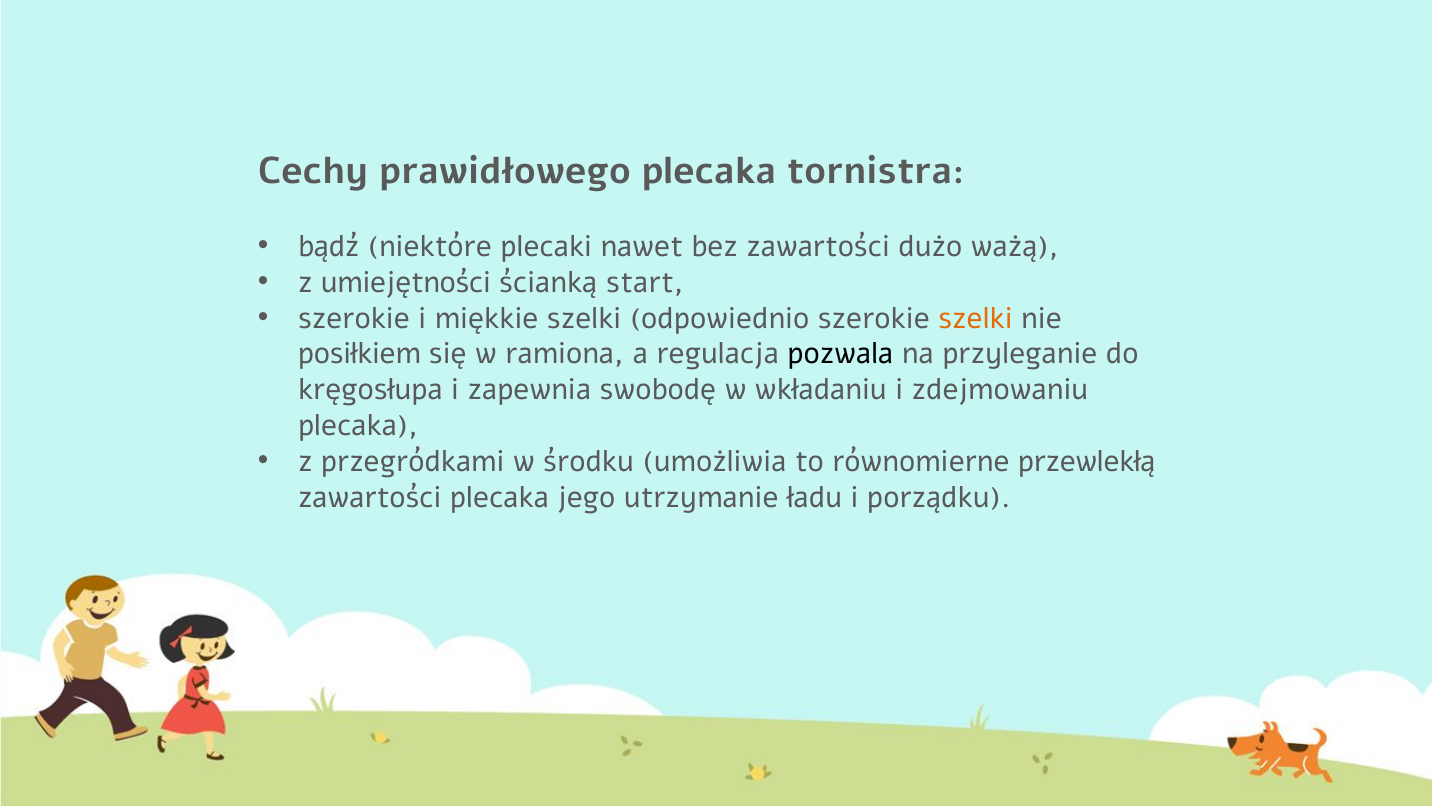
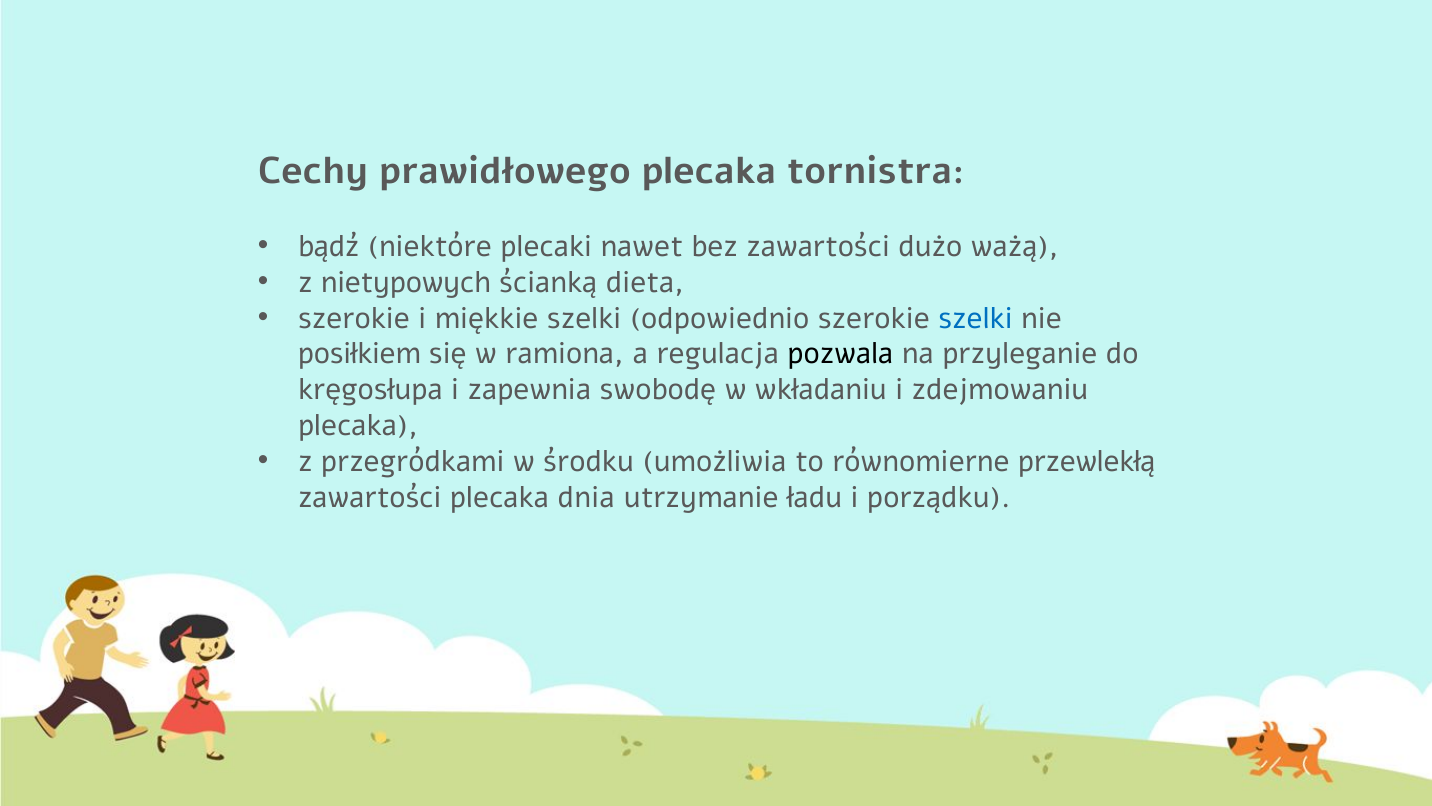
umiejętności: umiejętności -> nietypowych
start: start -> dieta
szelki at (976, 318) colour: orange -> blue
jego: jego -> dnia
